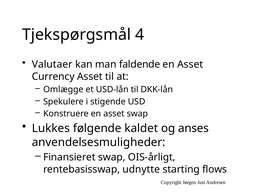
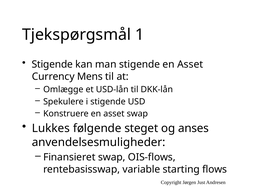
4: 4 -> 1
Valutaer at (52, 64): Valutaer -> Stigende
man faldende: faldende -> stigende
Currency Asset: Asset -> Mens
kaldet: kaldet -> steget
OIS-årligt: OIS-årligt -> OIS-flows
udnytte: udnytte -> variable
